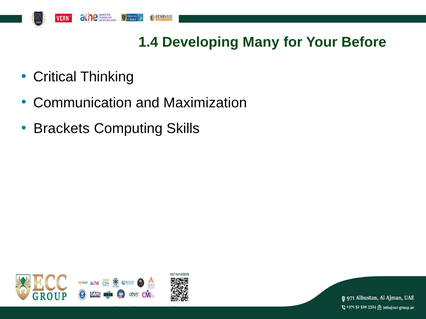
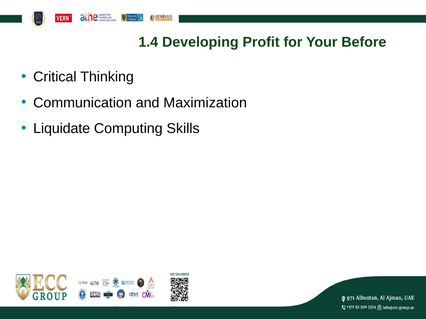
Many: Many -> Profit
Brackets: Brackets -> Liquidate
